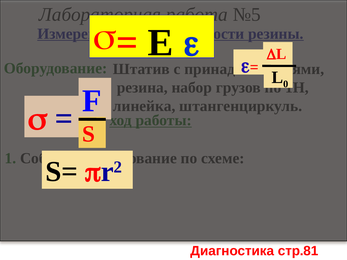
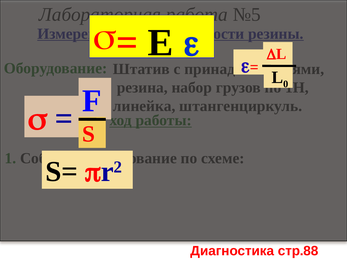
стр.81: стр.81 -> стр.88
